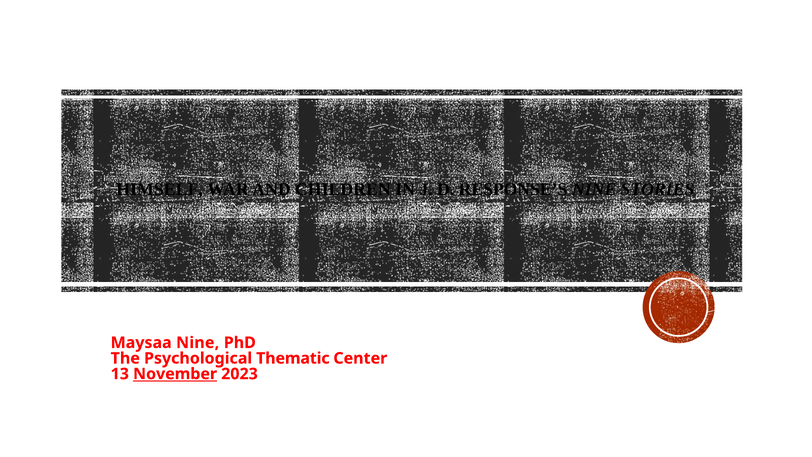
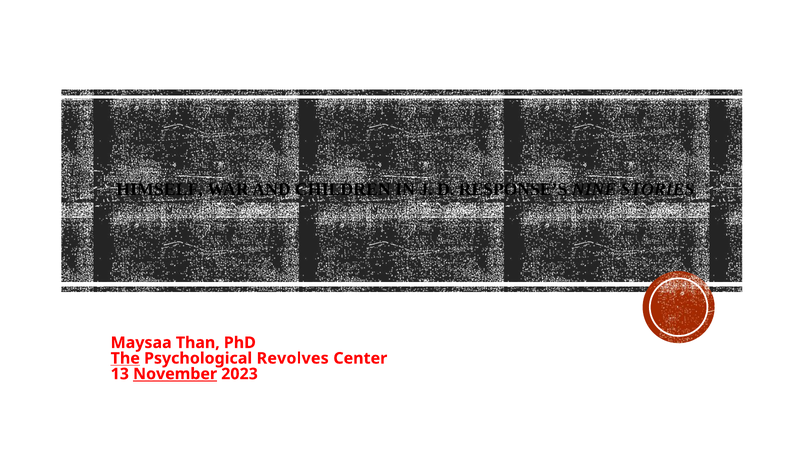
Maysaa Nine: Nine -> Than
The underline: none -> present
Thematic: Thematic -> Revolves
